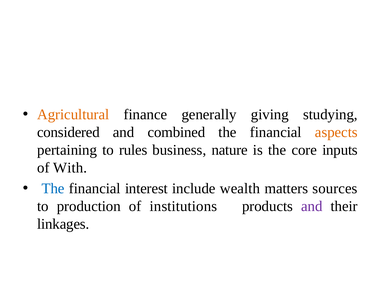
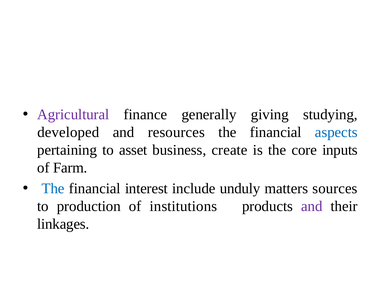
Agricultural colour: orange -> purple
considered: considered -> developed
combined: combined -> resources
aspects colour: orange -> blue
rules: rules -> asset
nature: nature -> create
With: With -> Farm
wealth: wealth -> unduly
